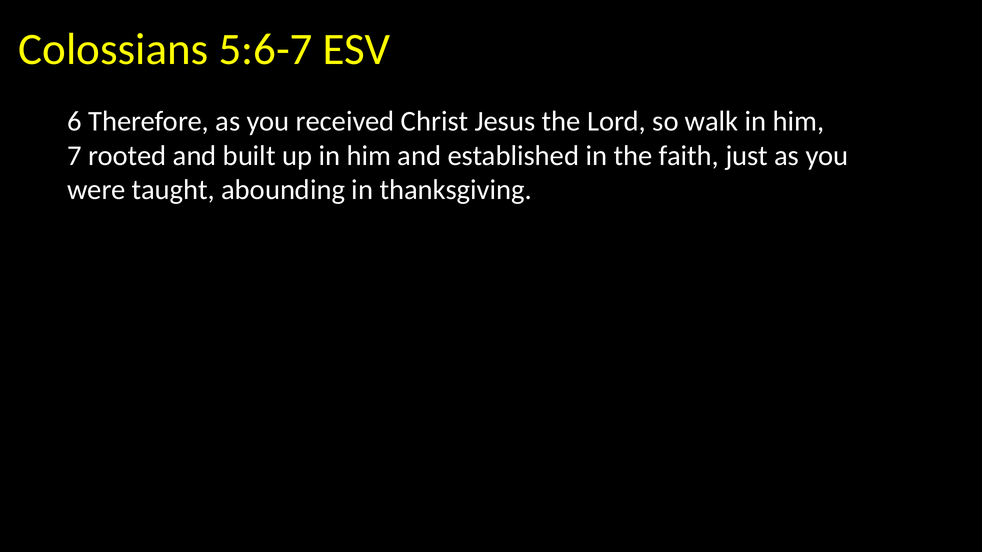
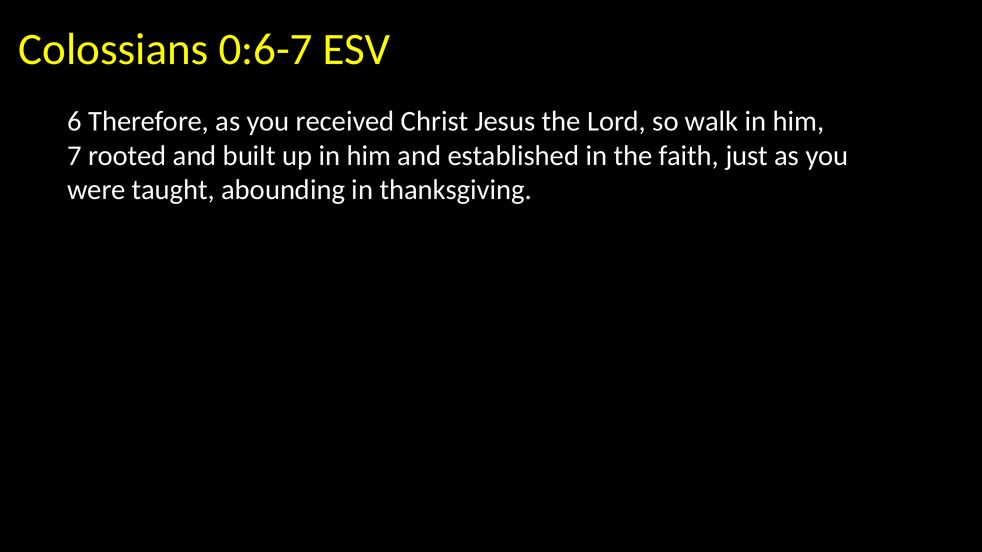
5:6-7: 5:6-7 -> 0:6-7
